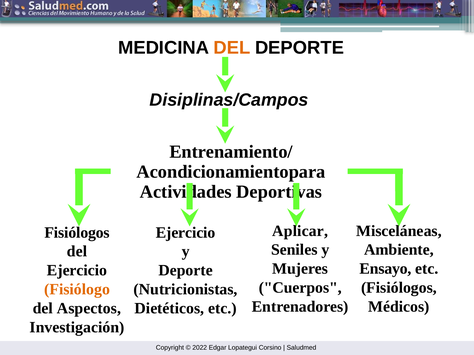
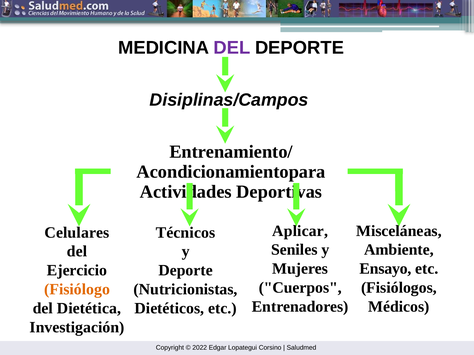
DEL at (232, 48) colour: orange -> purple
Fisiólogos at (77, 233): Fisiólogos -> Celulares
Ejercicio at (186, 233): Ejercicio -> Técnicos
Aspectos: Aspectos -> Dietética
